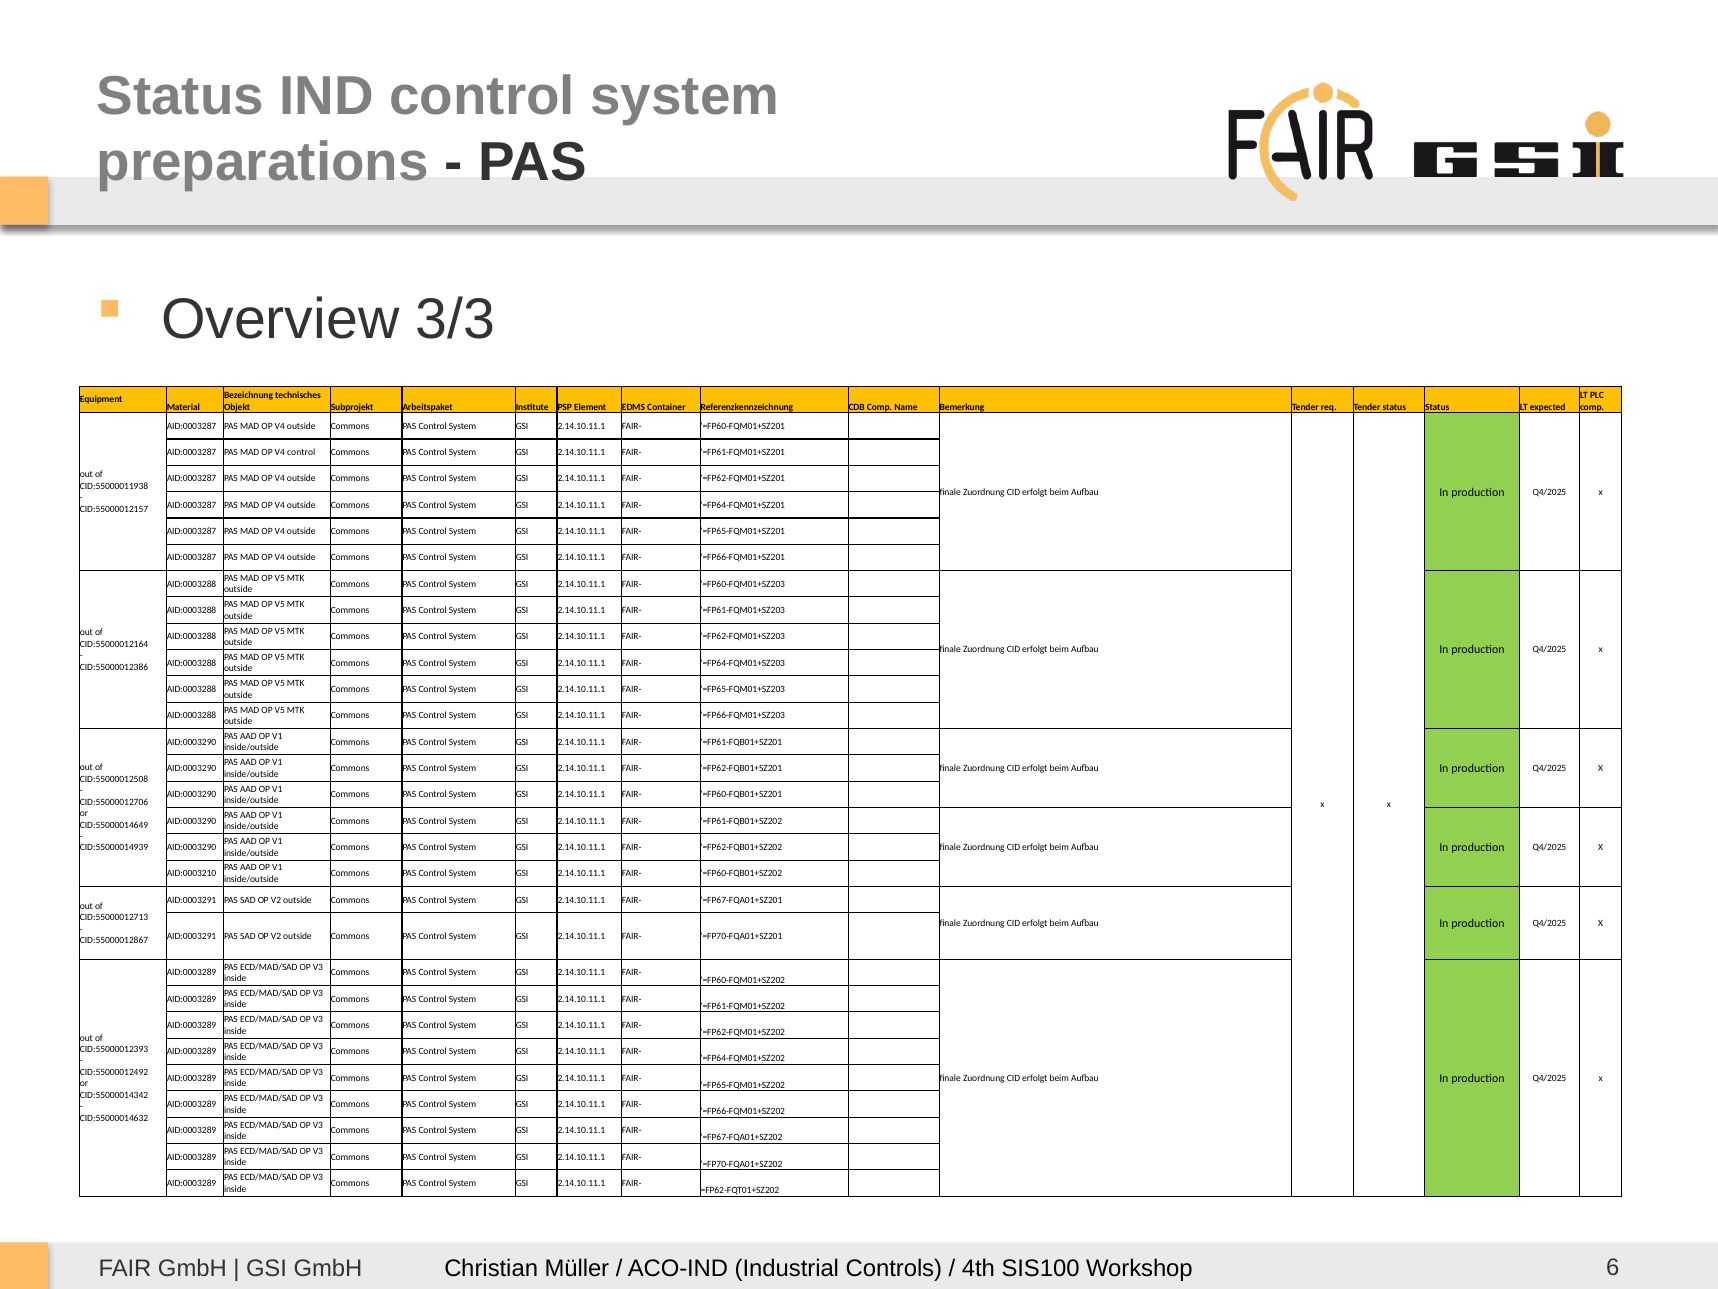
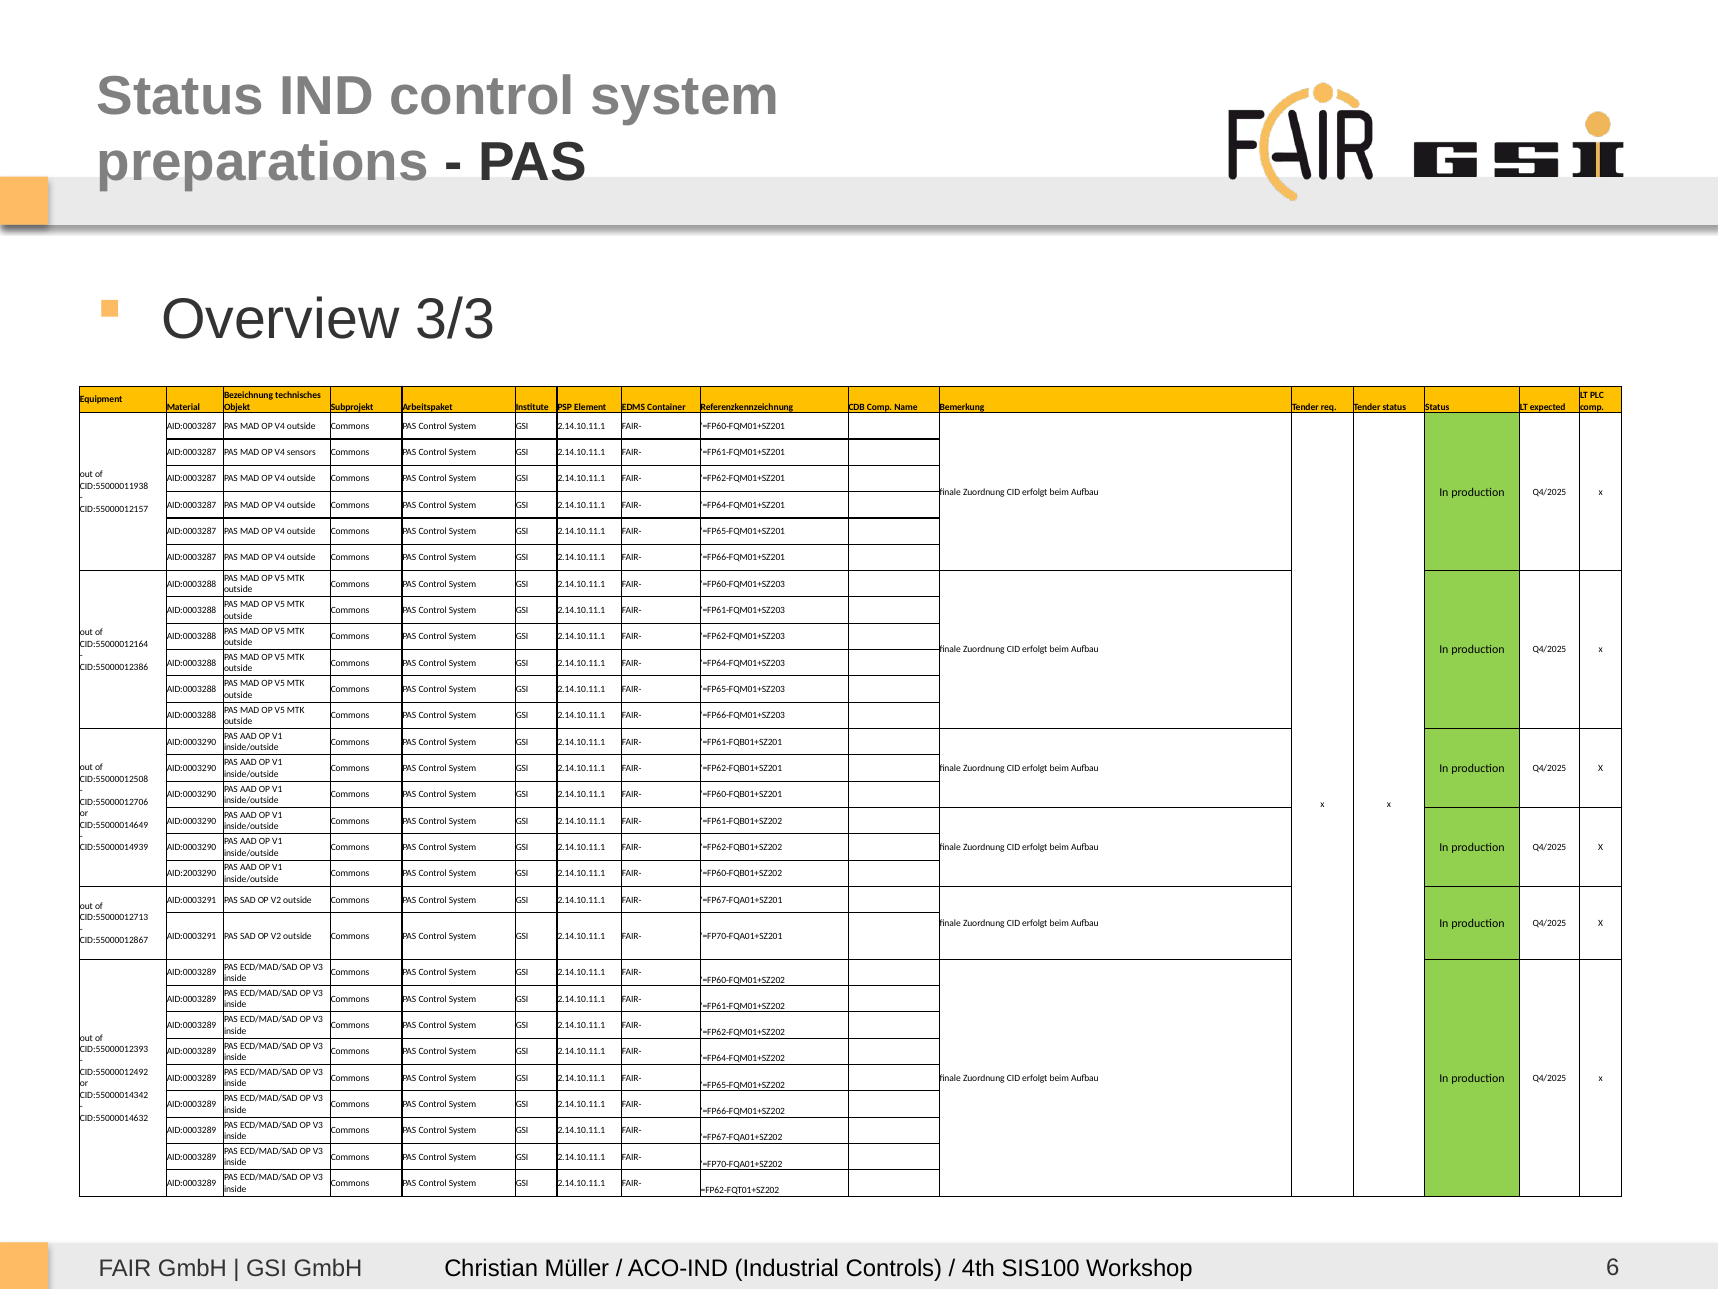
V4 control: control -> sensors
AID:0003210: AID:0003210 -> AID:2003290
